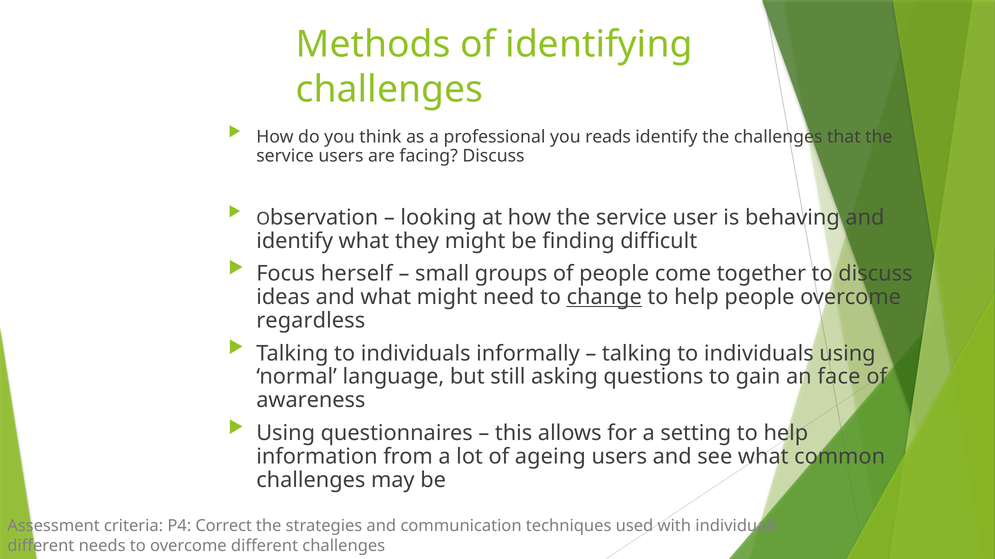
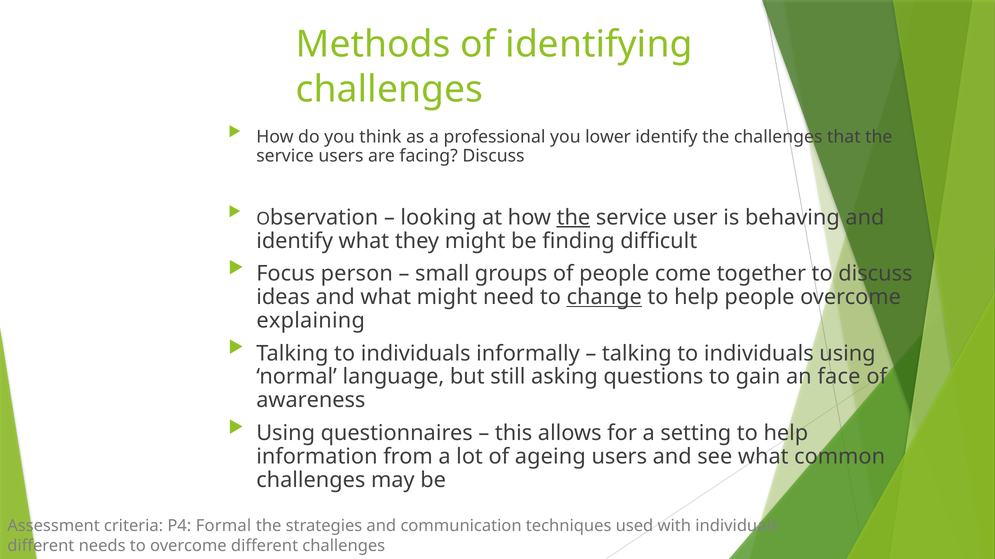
reads: reads -> lower
the at (573, 218) underline: none -> present
herself: herself -> person
regardless: regardless -> explaining
Correct: Correct -> Formal
